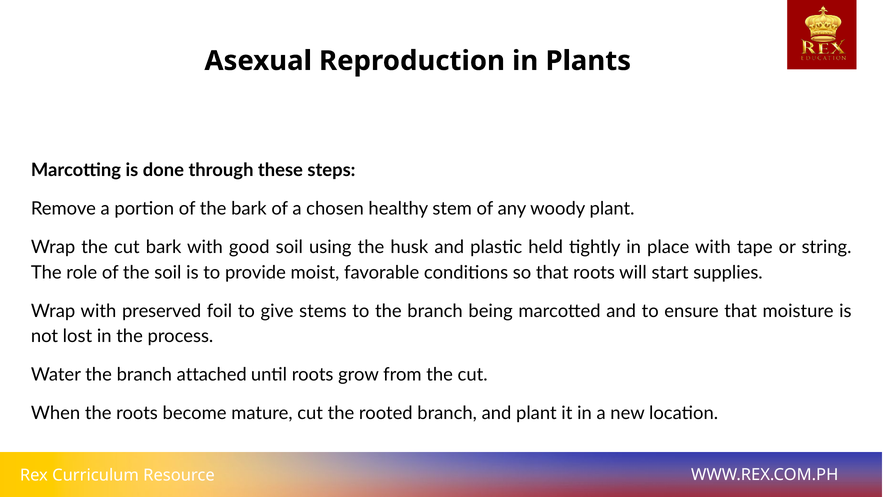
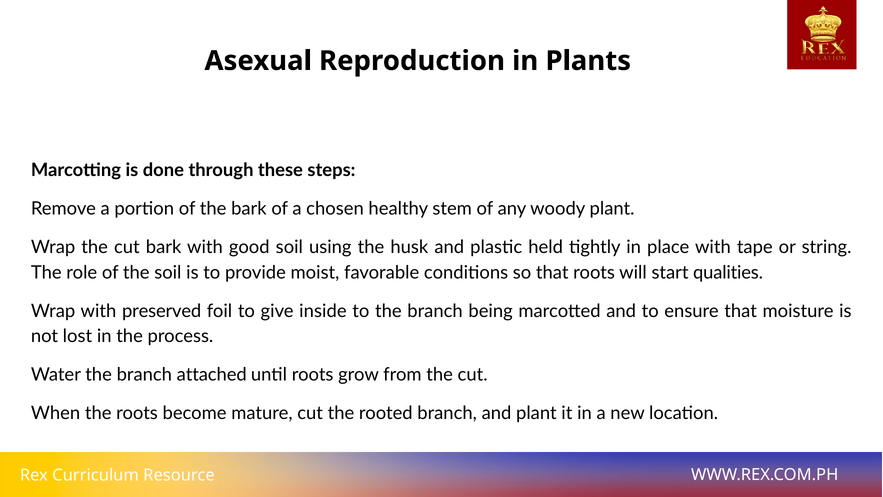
supplies: supplies -> qualities
stems: stems -> inside
